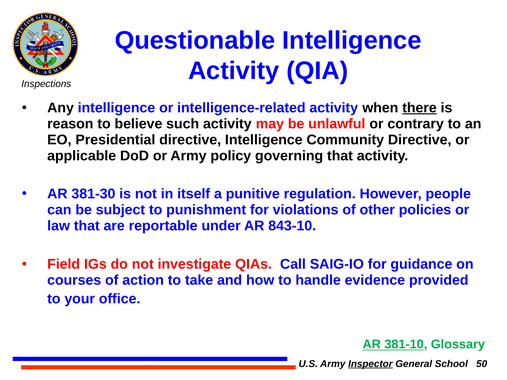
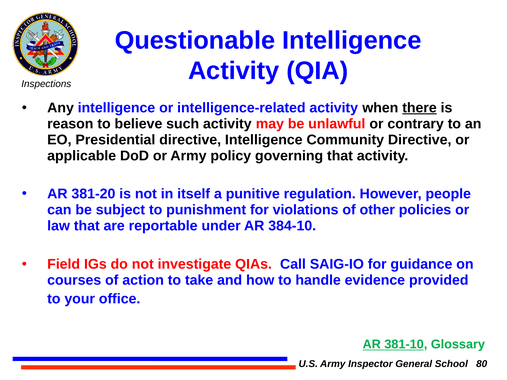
381-30: 381-30 -> 381-20
843-10: 843-10 -> 384-10
Inspector underline: present -> none
50: 50 -> 80
